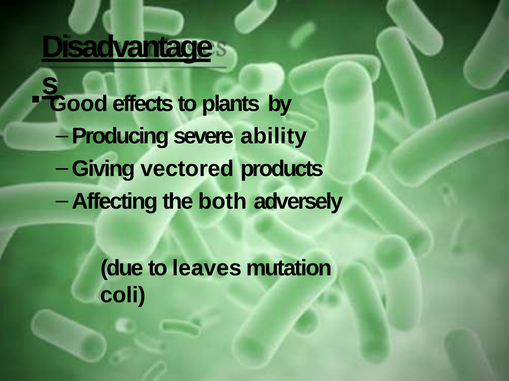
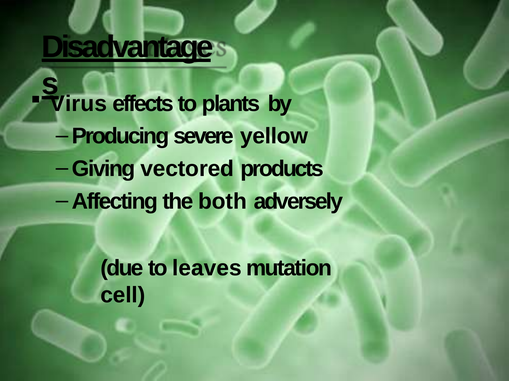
Good: Good -> Virus
ability: ability -> yellow
coli: coli -> cell
